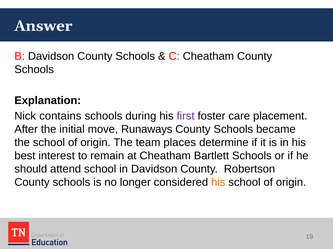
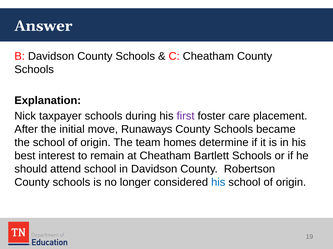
contains: contains -> taxpayer
places: places -> homes
his at (218, 183) colour: orange -> blue
